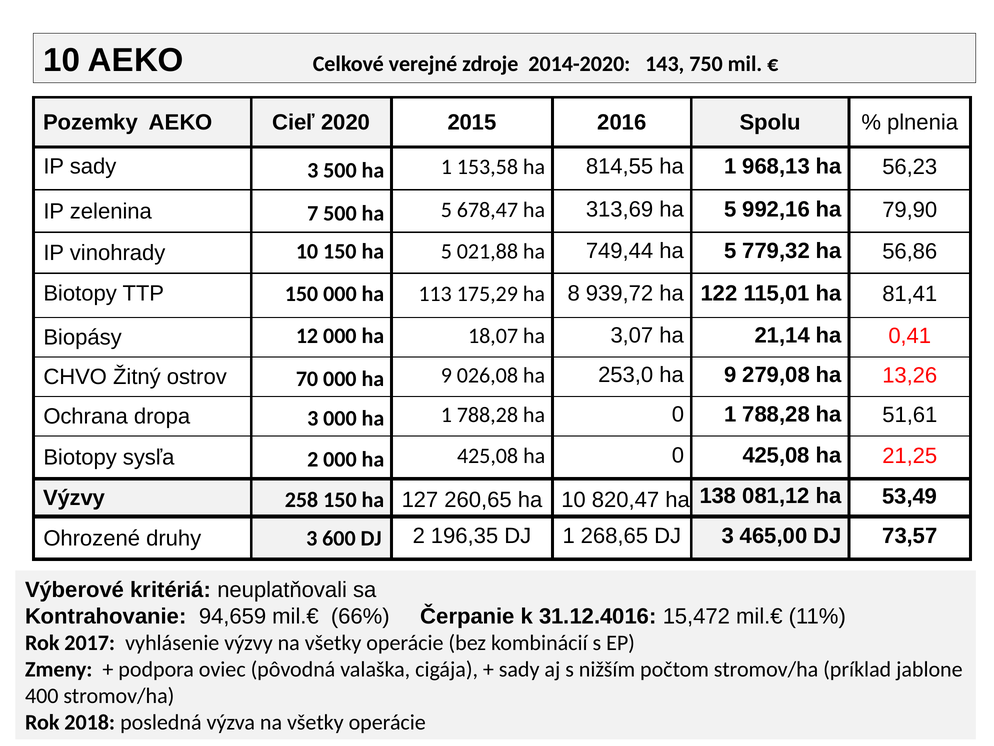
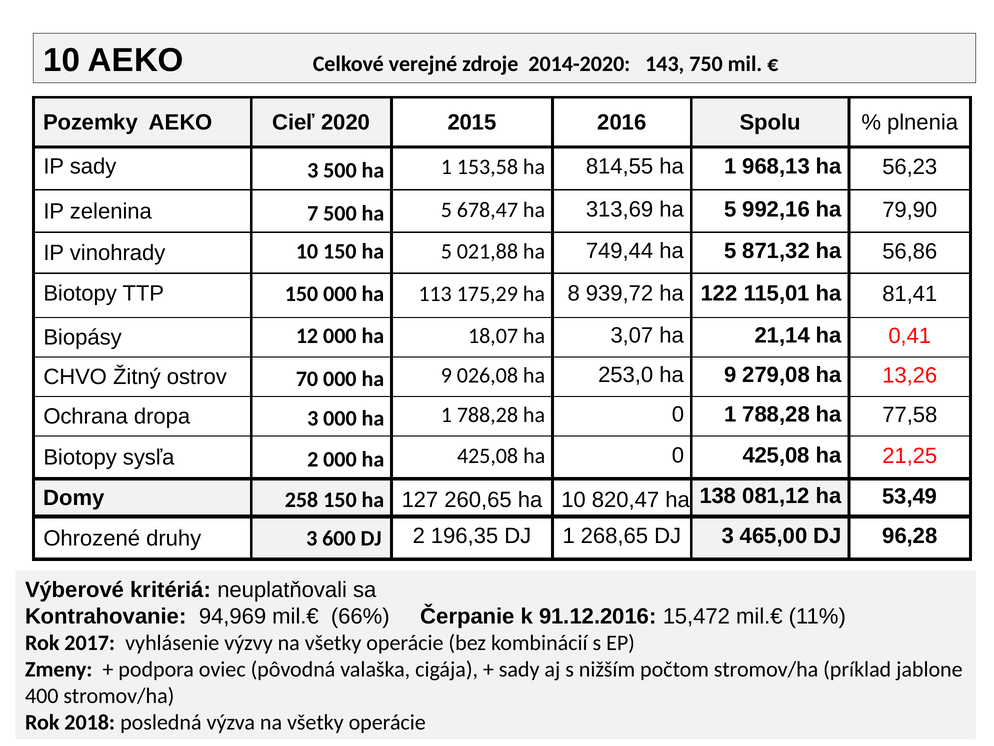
779,32: 779,32 -> 871,32
51,61: 51,61 -> 77,58
Výzvy at (74, 498): Výzvy -> Domy
73,57: 73,57 -> 96,28
94,659: 94,659 -> 94,969
31.12.4016: 31.12.4016 -> 91.12.2016
